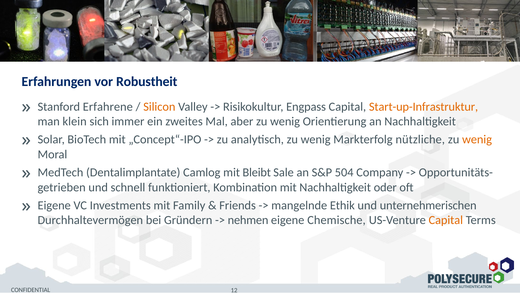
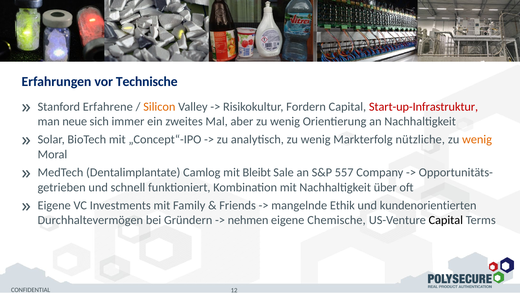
Robustheit: Robustheit -> Technische
Engpass: Engpass -> Fordern
Start-up-Infrastruktur colour: orange -> red
klein: klein -> neue
504: 504 -> 557
oder: oder -> über
unternehmerischen: unternehmerischen -> kundenorientierten
Capital at (446, 220) colour: orange -> black
